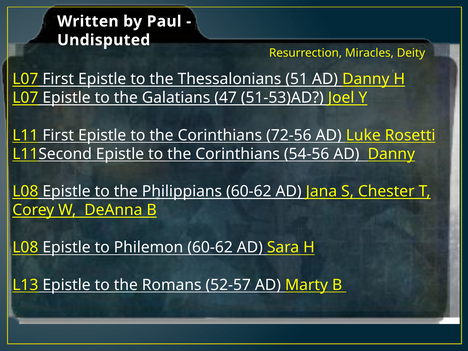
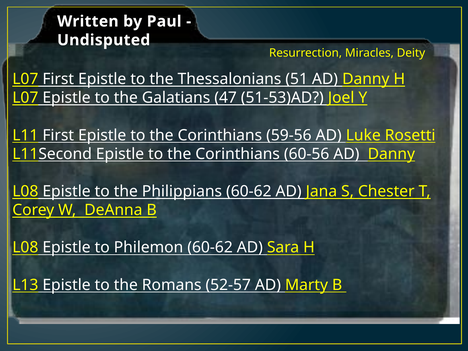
72-56: 72-56 -> 59-56
54-56: 54-56 -> 60-56
